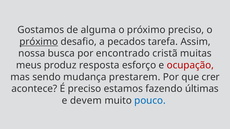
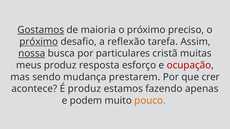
Gostamos underline: none -> present
alguma: alguma -> maioria
pecados: pecados -> reflexão
nossa underline: none -> present
encontrado: encontrado -> particulares
É preciso: preciso -> produz
últimas: últimas -> apenas
devem: devem -> podem
pouco colour: blue -> orange
